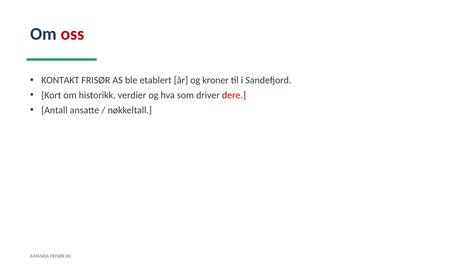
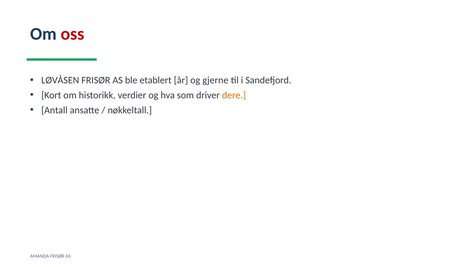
KONTAKT: KONTAKT -> LØVÅSEN
kroner: kroner -> gjerne
dere colour: red -> orange
